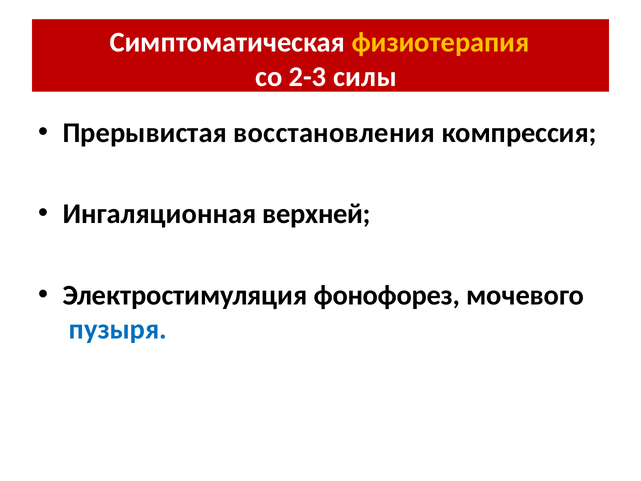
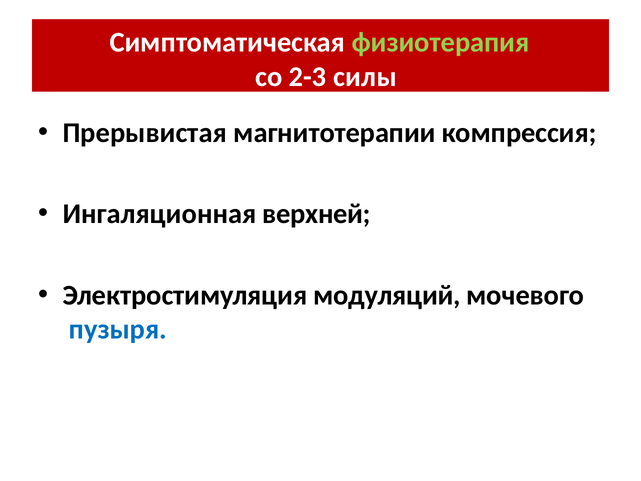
физиотерапия colour: yellow -> light green
восстановления: восстановления -> магнитотерапии
фонофорез: фонофорез -> модуляций
